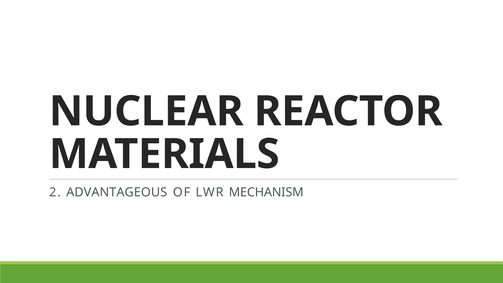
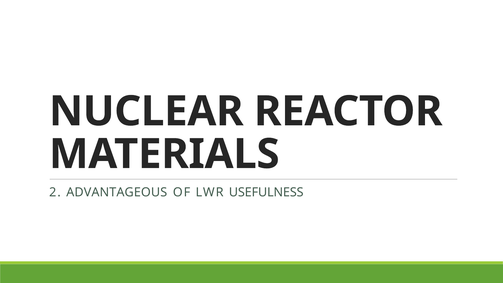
MECHANISM: MECHANISM -> USEFULNESS
